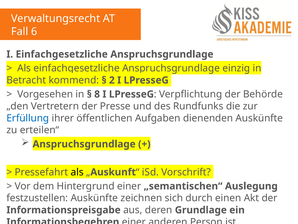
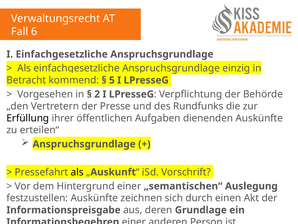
2: 2 -> 5
8: 8 -> 2
Erfüllung colour: blue -> black
